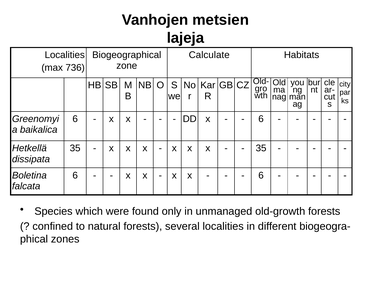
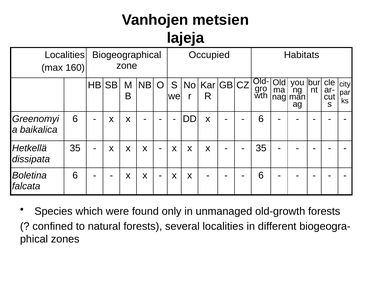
Calculate: Calculate -> Occupied
736: 736 -> 160
